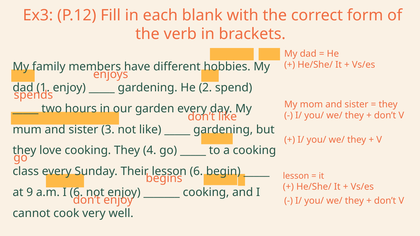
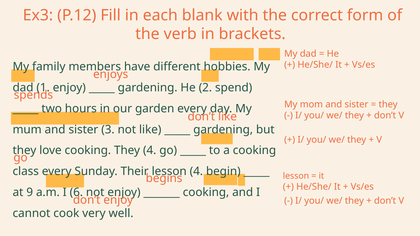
6 at (196, 172): 6 -> 4
